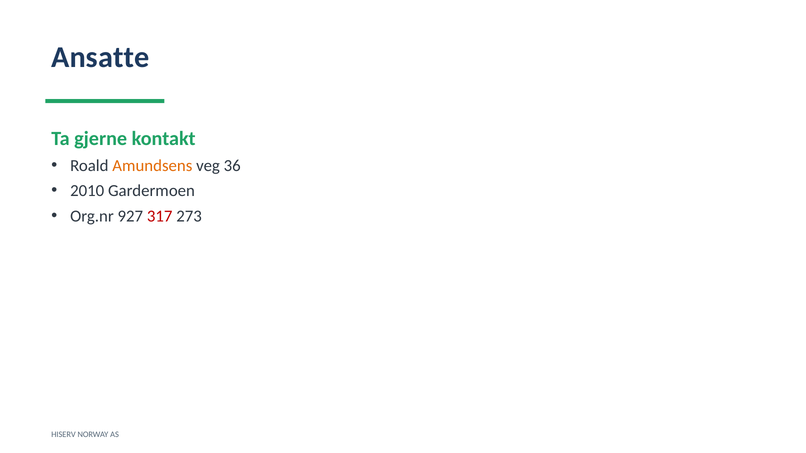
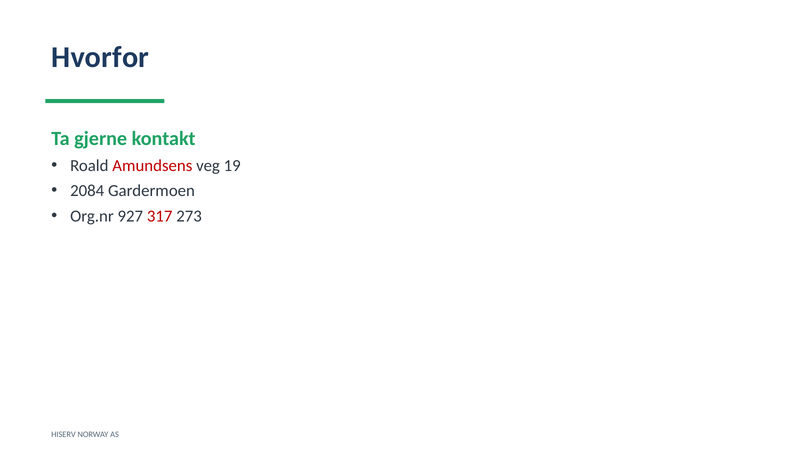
Ansatte: Ansatte -> Hvorfor
Amundsens colour: orange -> red
36: 36 -> 19
2010: 2010 -> 2084
